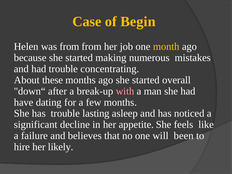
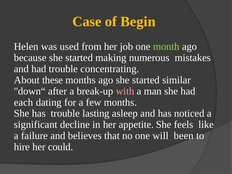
was from: from -> used
month colour: yellow -> light green
overall: overall -> similar
have: have -> each
likely: likely -> could
